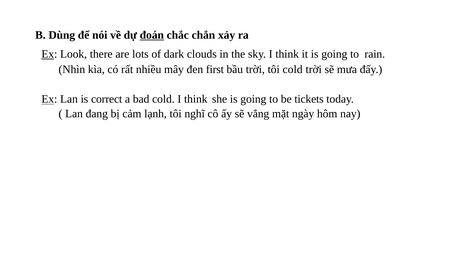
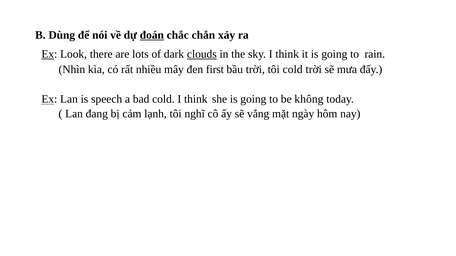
clouds underline: none -> present
correct: correct -> speech
tickets: tickets -> không
